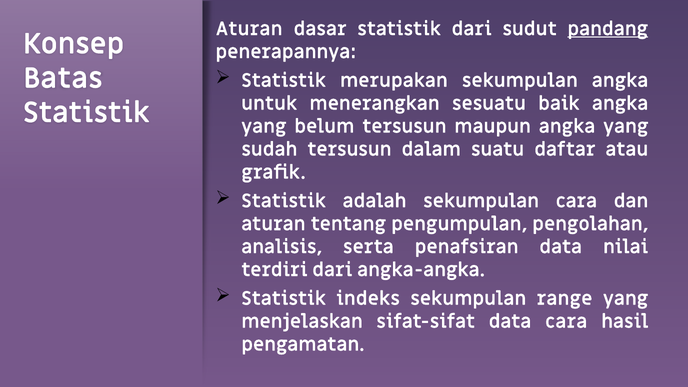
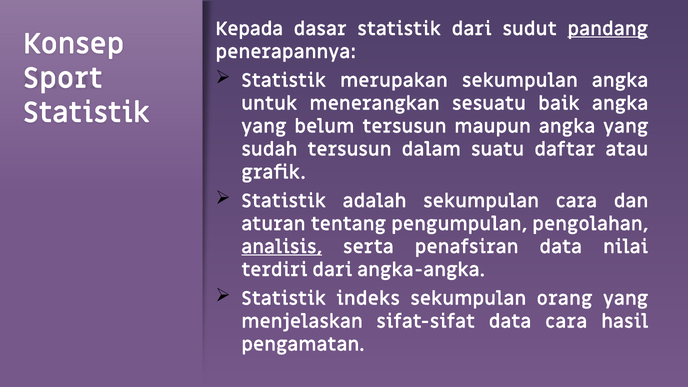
Aturan at (249, 29): Aturan -> Kepada
Batas: Batas -> Sport
analisis underline: none -> present
range: range -> orang
